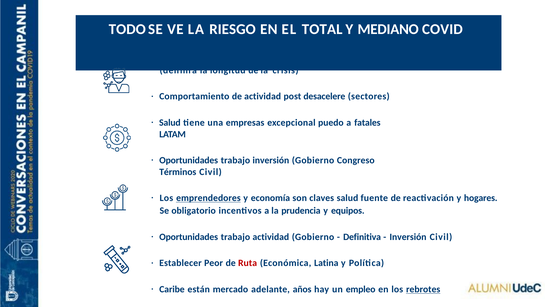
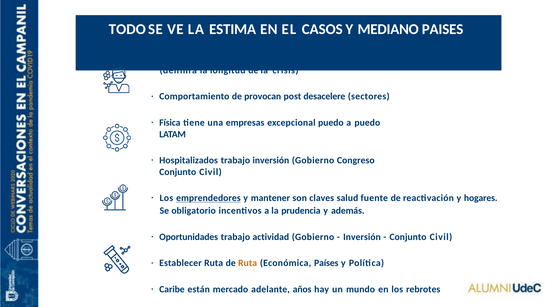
RIESGO: RIESGO -> ESTIMA
TOTAL: TOTAL -> CASOS
COVID: COVID -> PAISES
de actividad: actividad -> provocan
Salud at (170, 122): Salud -> Física
a fatales: fatales -> puedo
Oportunidades at (189, 160): Oportunidades -> Hospitalizados
Términos at (178, 172): Términos -> Conjunto
economía: economía -> mantener
equipos: equipos -> además
Definitiva at (362, 237): Definitiva -> Inversión
Inversión at (408, 237): Inversión -> Conjunto
Establecer Peor: Peor -> Ruta
Ruta at (248, 263) colour: red -> orange
Latina: Latina -> Países
empleo: empleo -> mundo
rebrotes underline: present -> none
